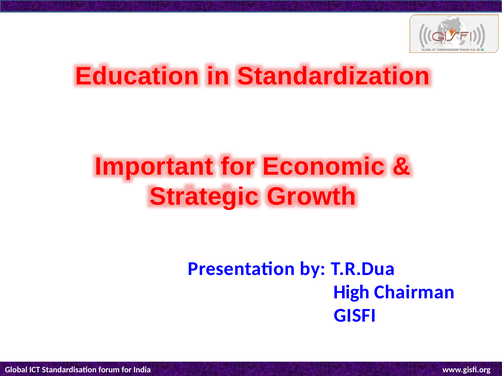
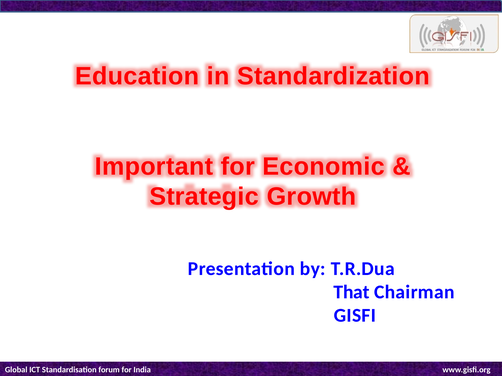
High: High -> That
